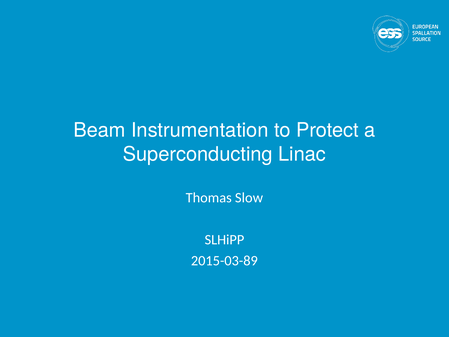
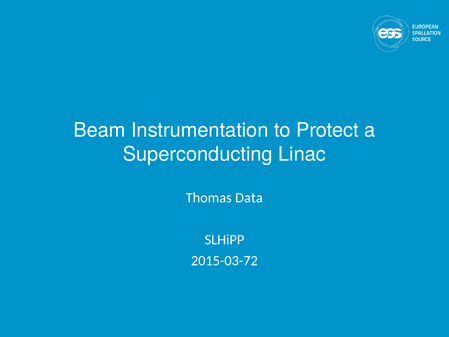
Slow: Slow -> Data
2015-03-89: 2015-03-89 -> 2015-03-72
